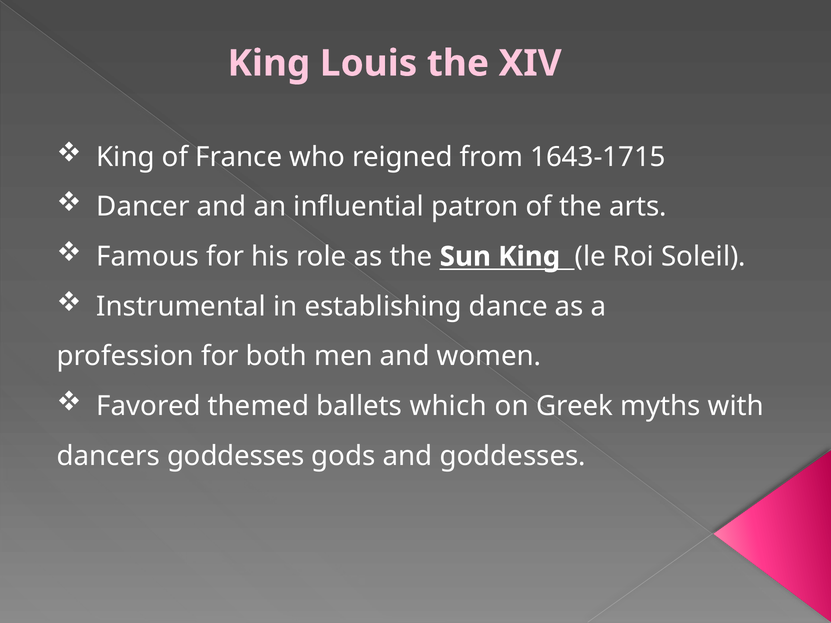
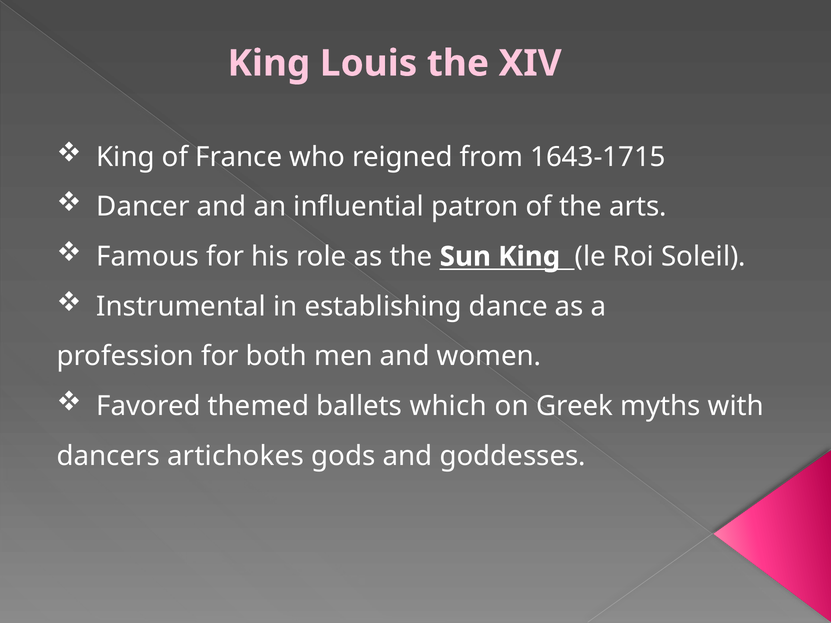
dancers goddesses: goddesses -> artichokes
